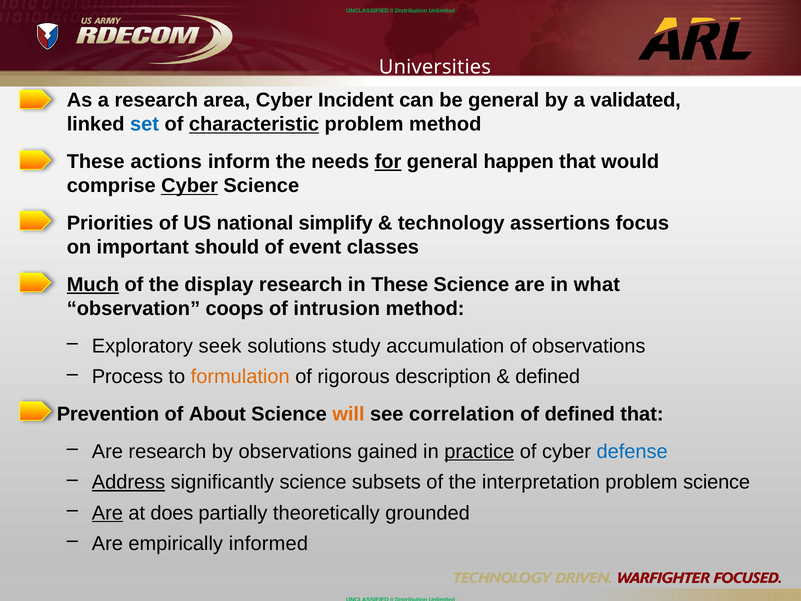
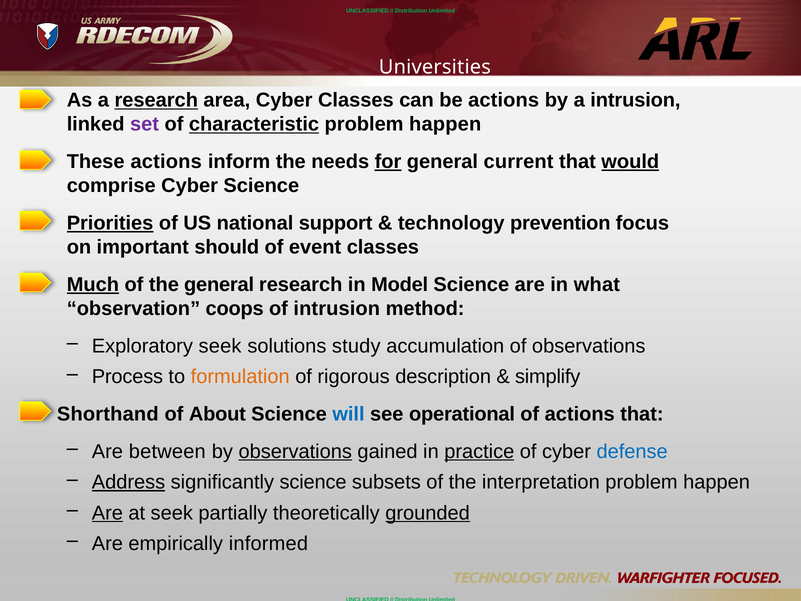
research at (156, 100) underline: none -> present
Cyber Incident: Incident -> Classes
be general: general -> actions
a validated: validated -> intrusion
set colour: blue -> purple
method at (445, 124): method -> happen
happen: happen -> current
would underline: none -> present
Cyber at (190, 186) underline: present -> none
Priorities underline: none -> present
simplify: simplify -> support
assertions: assertions -> prevention
the display: display -> general
in These: These -> Model
defined at (548, 377): defined -> simplify
Prevention: Prevention -> Shorthand
will colour: orange -> blue
correlation: correlation -> operational
of defined: defined -> actions
Are research: research -> between
observations at (295, 451) underline: none -> present
science at (717, 482): science -> happen
at does: does -> seek
grounded underline: none -> present
